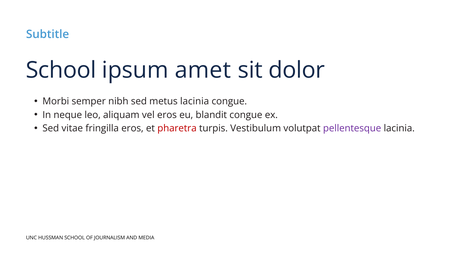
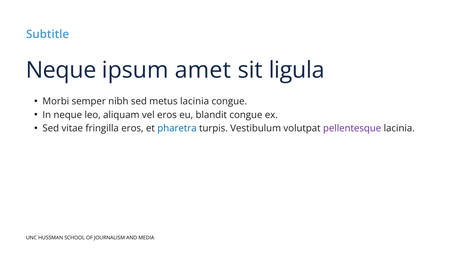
School at (61, 70): School -> Neque
dolor: dolor -> ligula
pharetra colour: red -> blue
